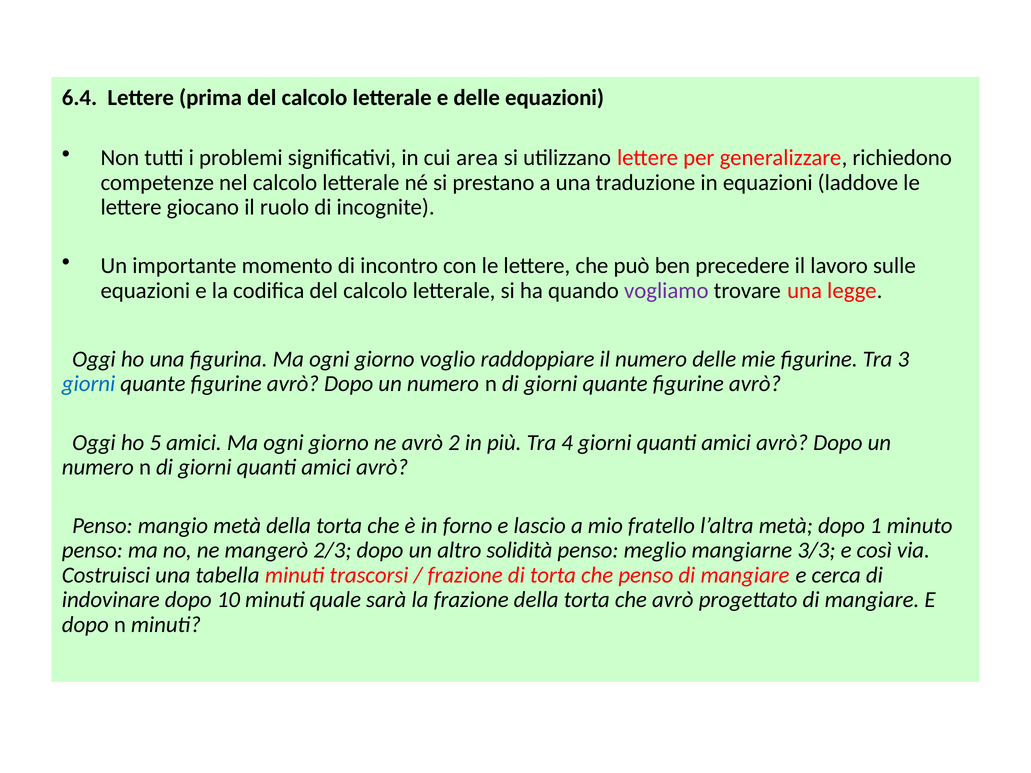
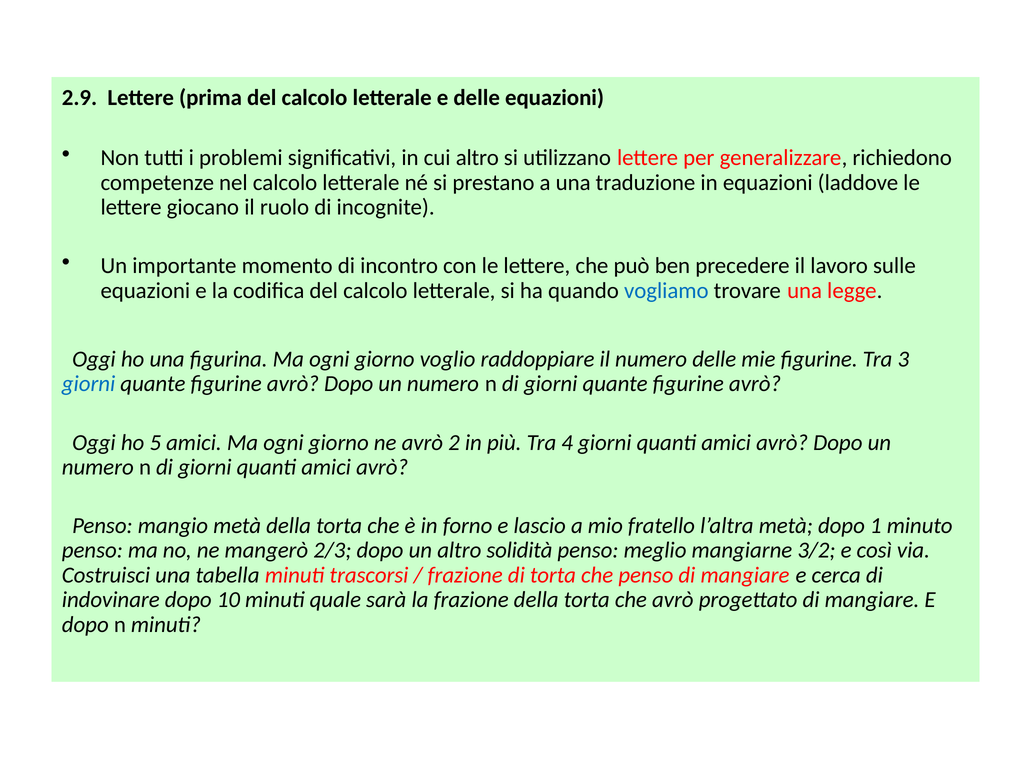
6.4: 6.4 -> 2.9
cui area: area -> altro
vogliamo colour: purple -> blue
3/3: 3/3 -> 3/2
